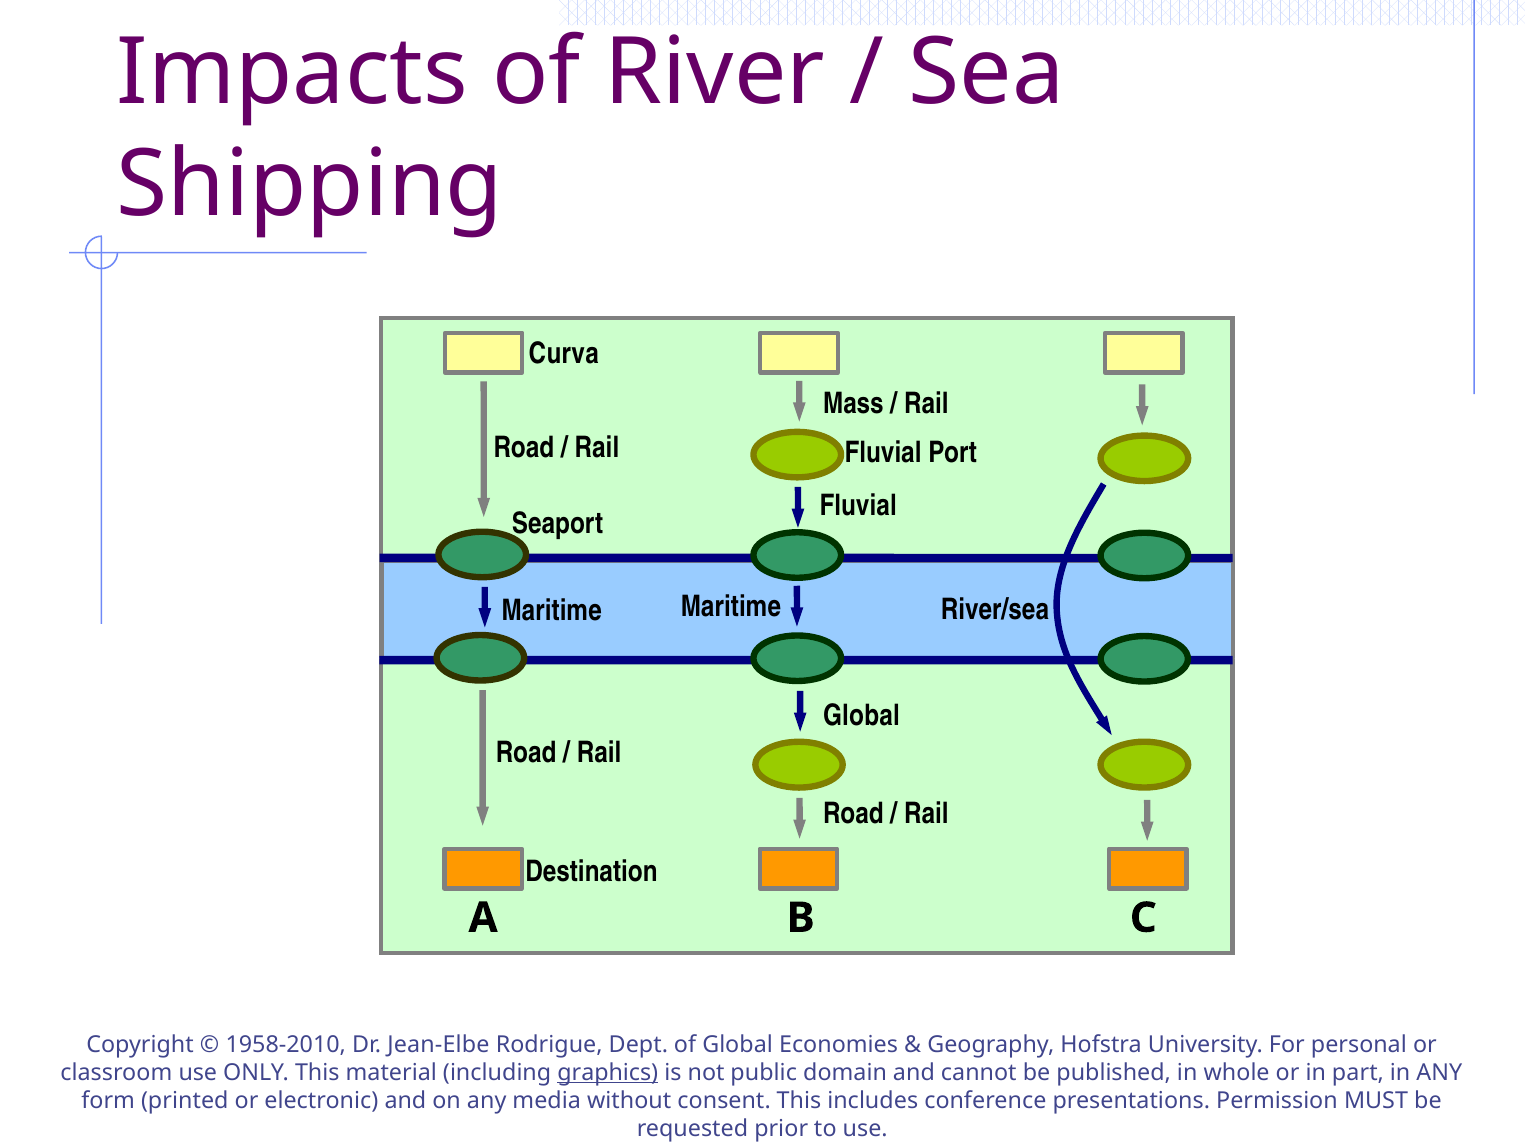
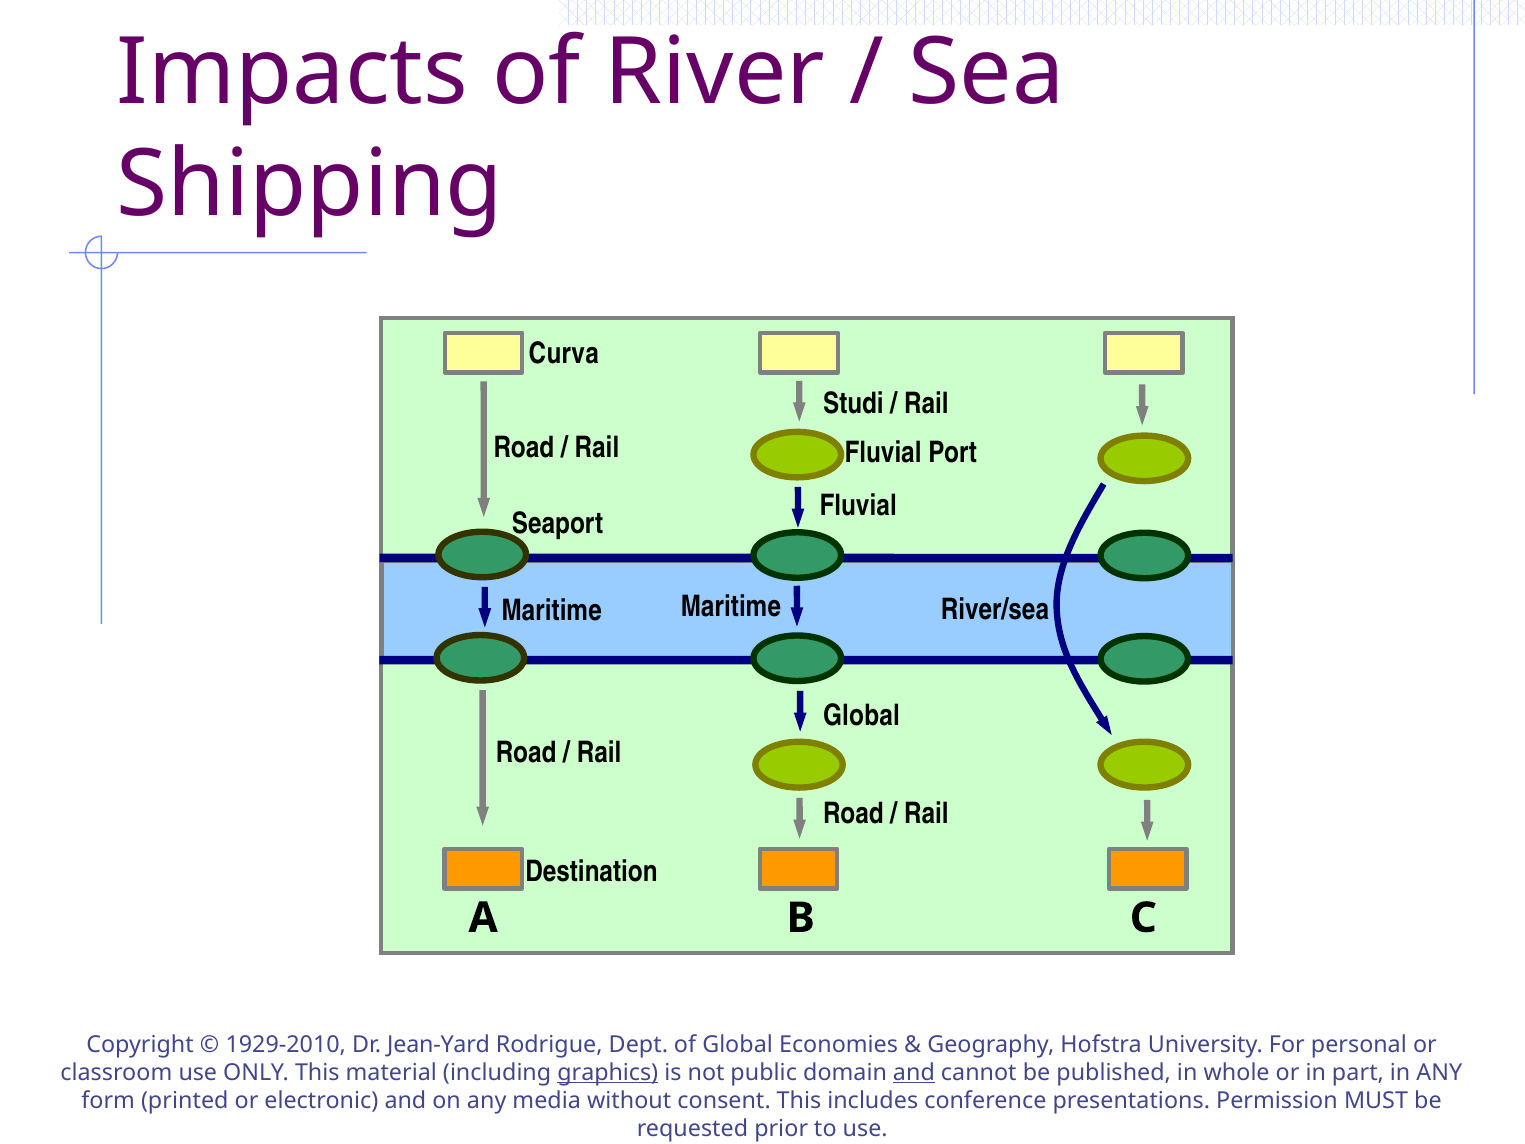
Mass: Mass -> Studi
1958-2010: 1958-2010 -> 1929-2010
Jean-Elbe: Jean-Elbe -> Jean-Yard
and at (914, 1072) underline: none -> present
